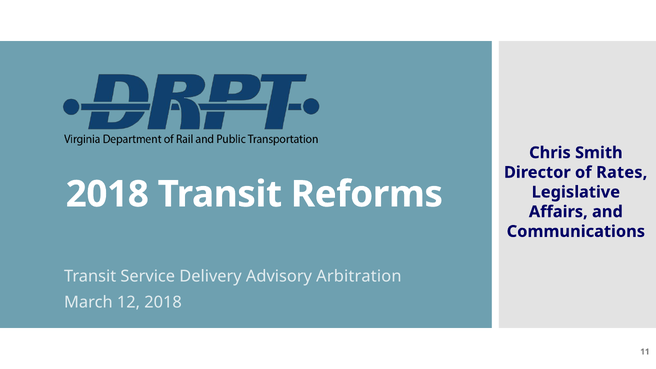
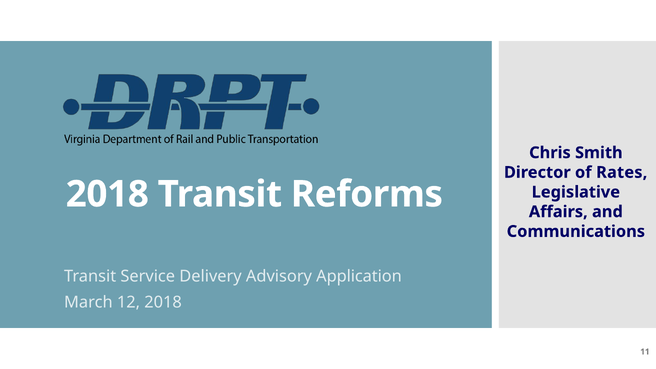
Arbitration: Arbitration -> Application
